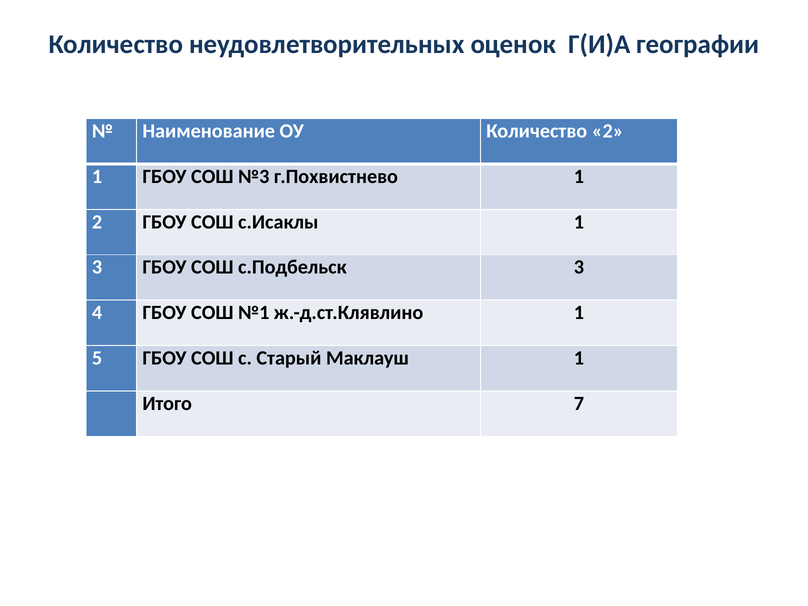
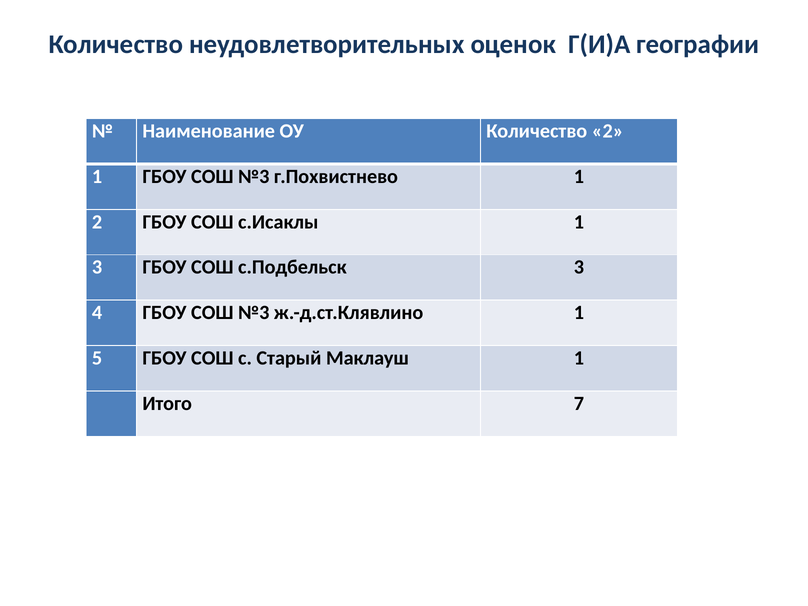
4 ГБОУ СОШ №1: №1 -> №3
